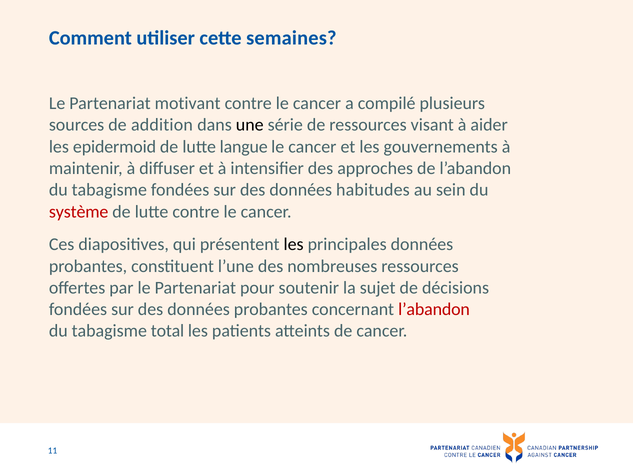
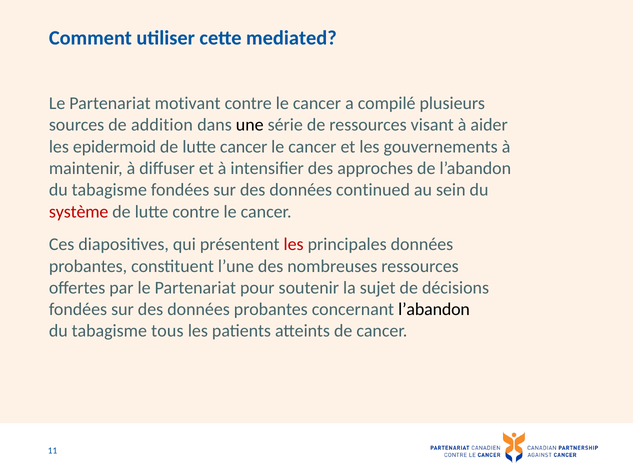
semaines: semaines -> mediated
lutte langue: langue -> cancer
habitudes: habitudes -> continued
les at (294, 244) colour: black -> red
l’abandon at (434, 309) colour: red -> black
total: total -> tous
